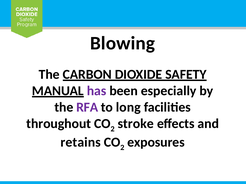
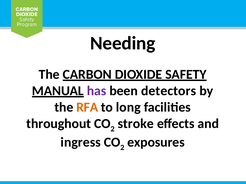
Blowing: Blowing -> Needing
especially: especially -> detectors
RFA colour: purple -> orange
retains: retains -> ingress
